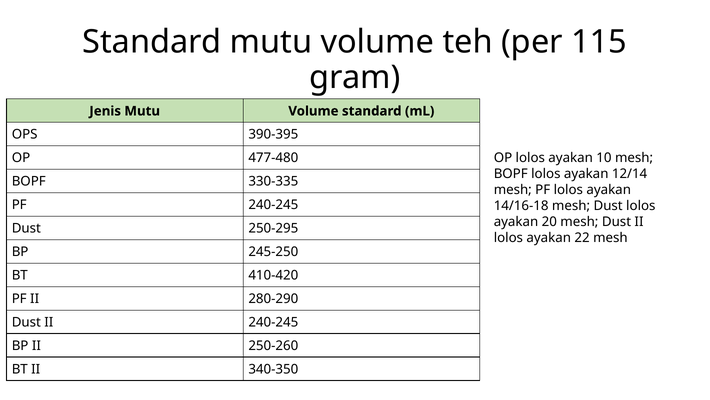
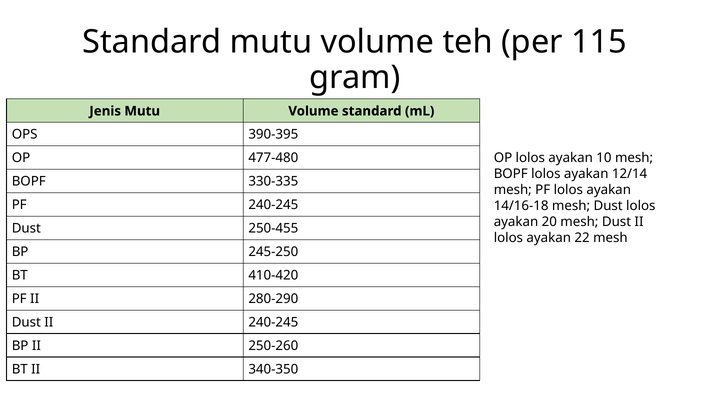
250-295: 250-295 -> 250-455
